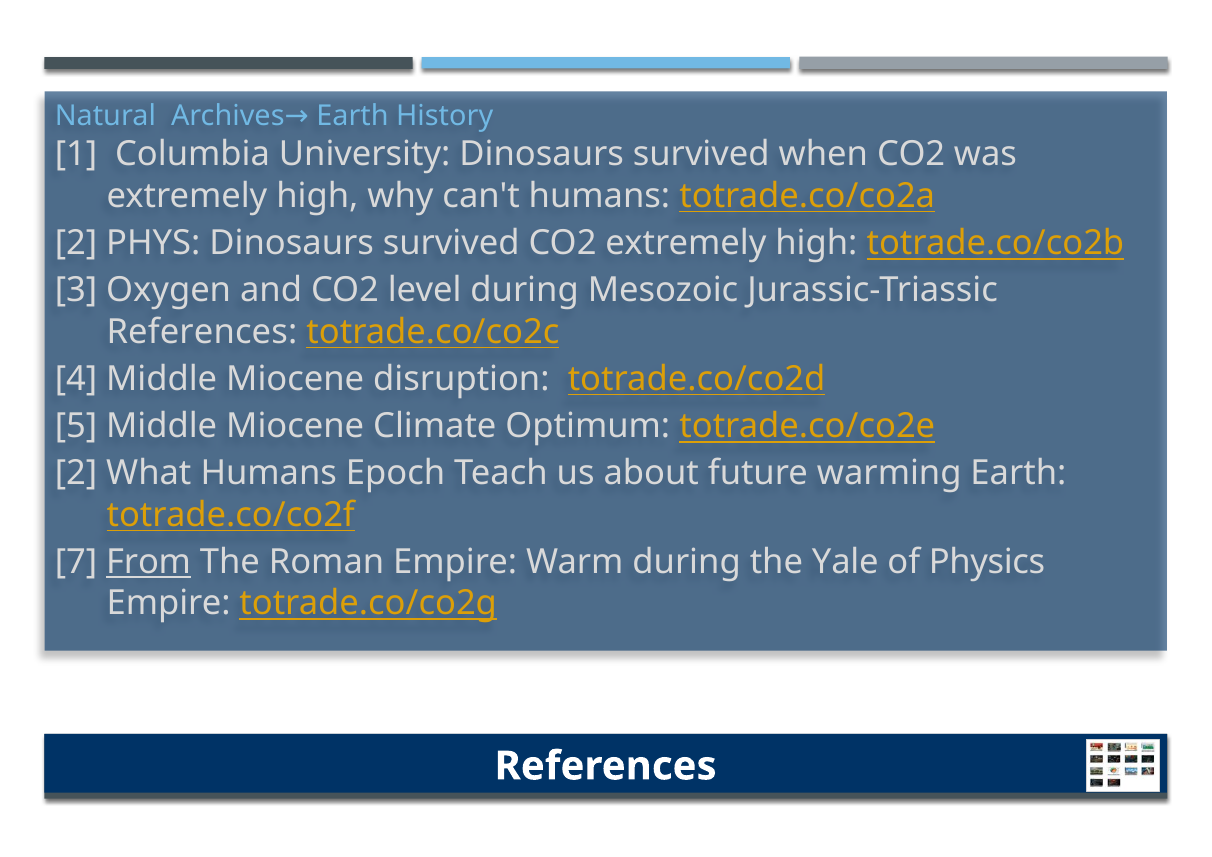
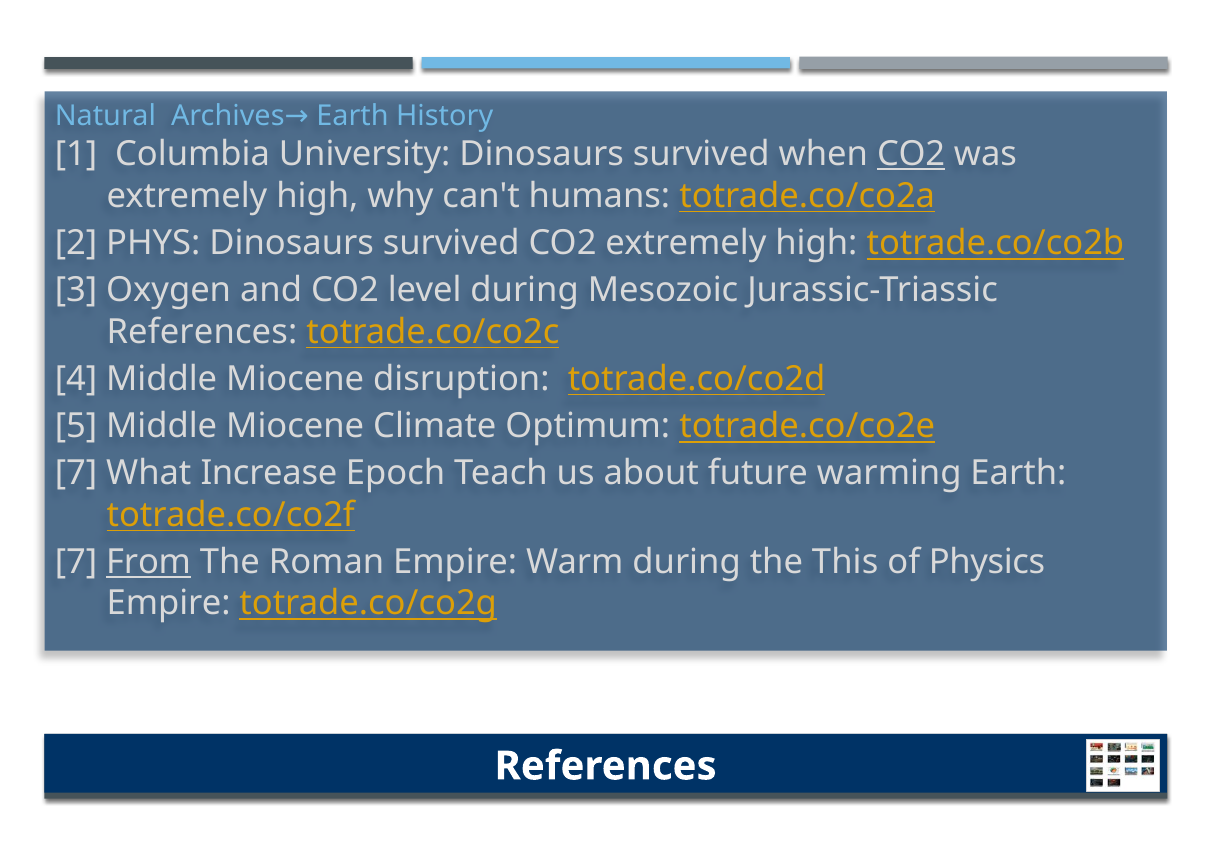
CO2 at (911, 154) underline: none -> present
2 at (76, 473): 2 -> 7
What Humans: Humans -> Increase
Yale: Yale -> This
